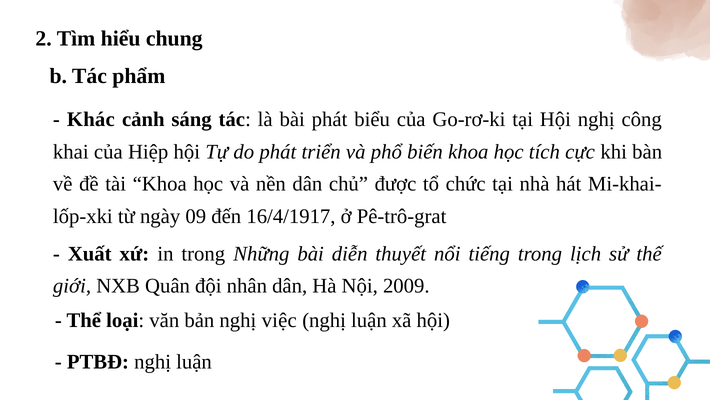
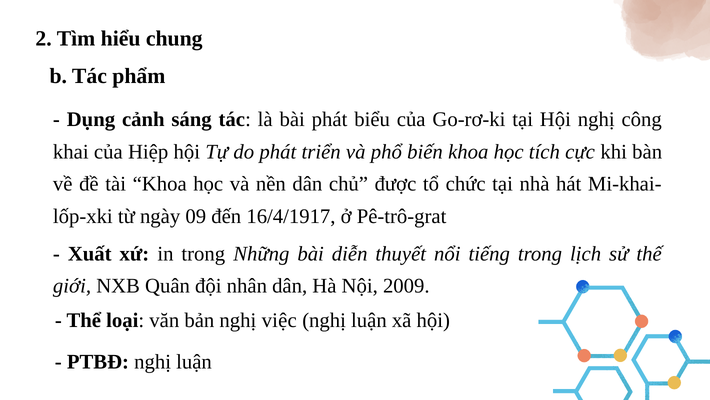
Khác: Khác -> Dụng
